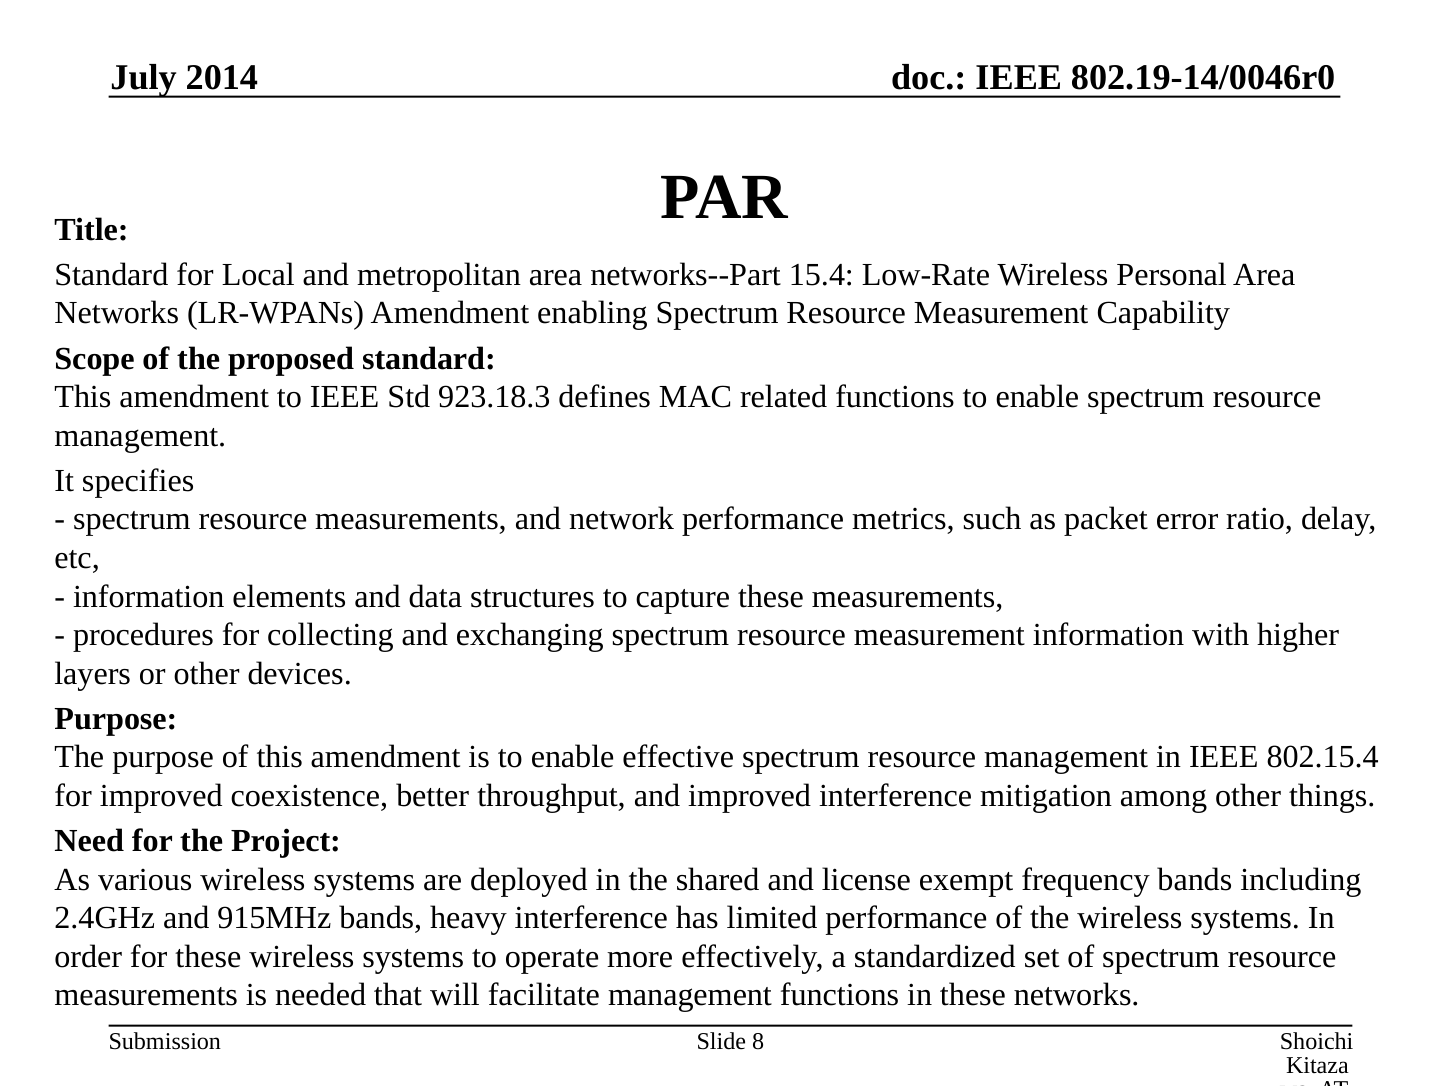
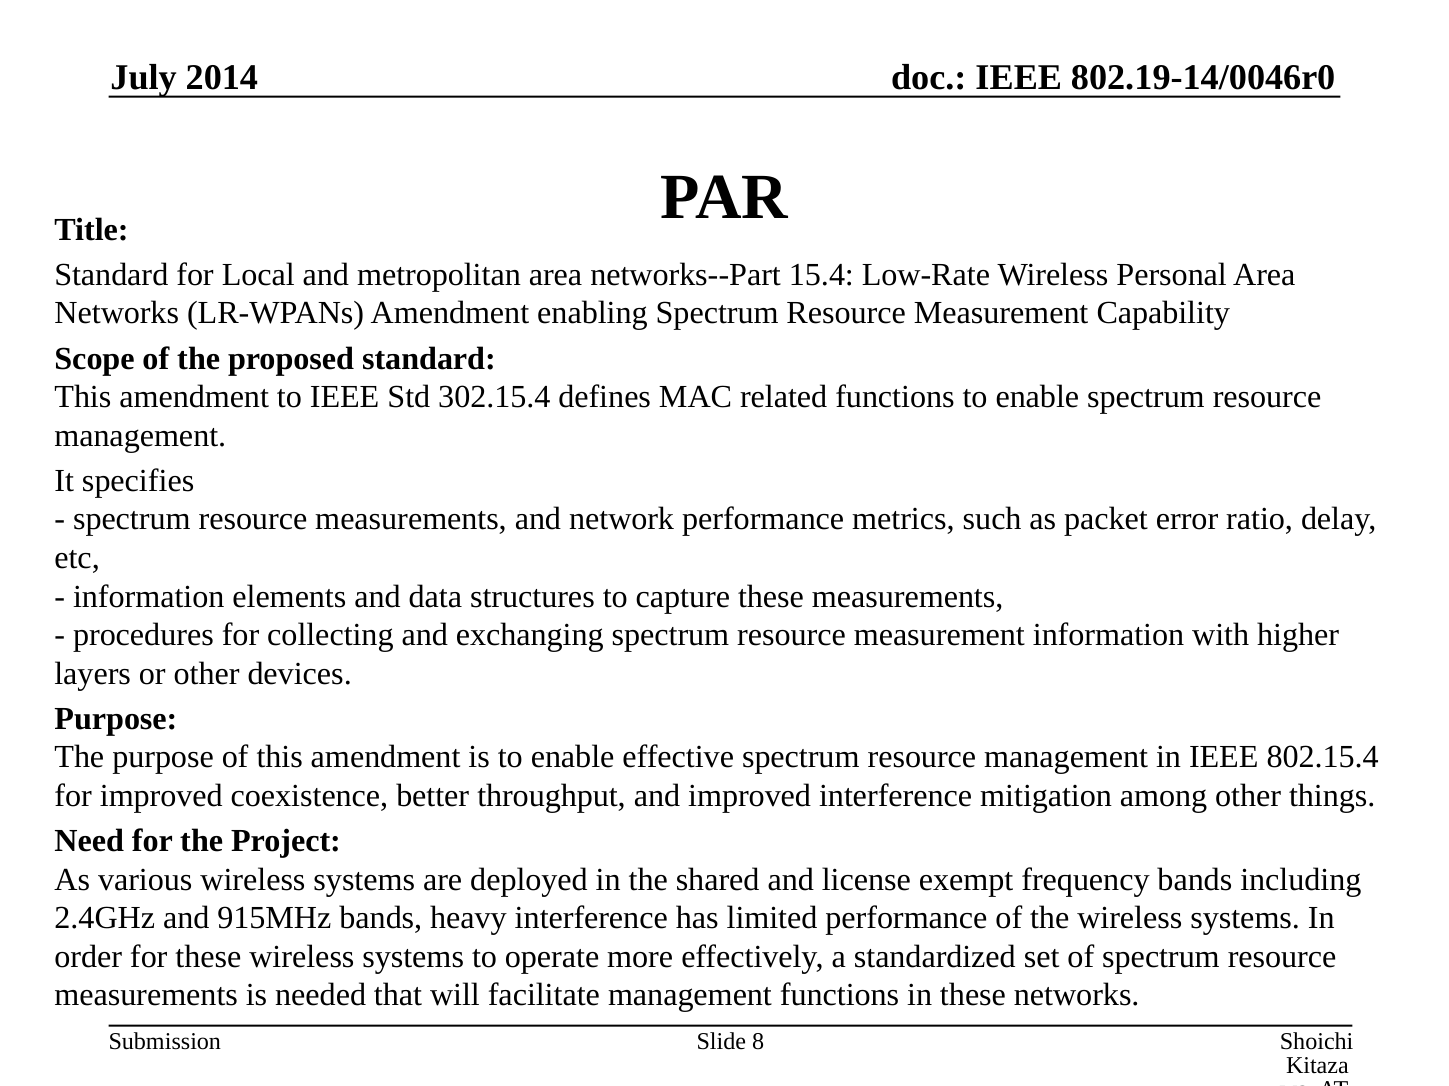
923.18.3: 923.18.3 -> 302.15.4
